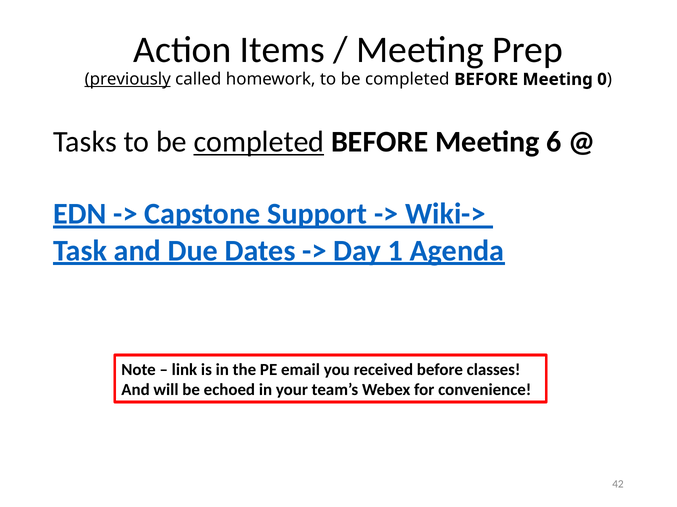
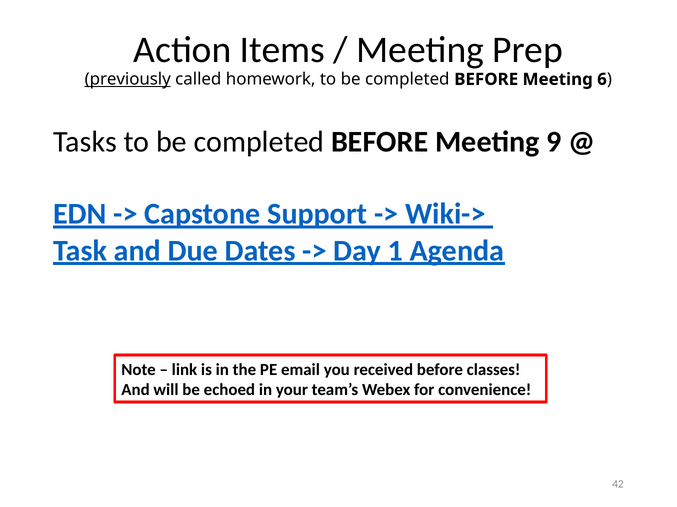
0: 0 -> 6
completed at (259, 142) underline: present -> none
6: 6 -> 9
